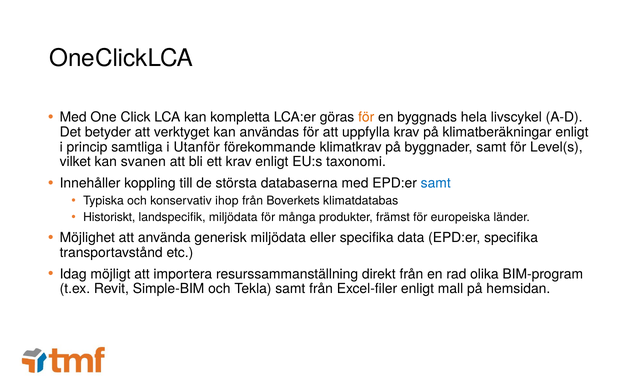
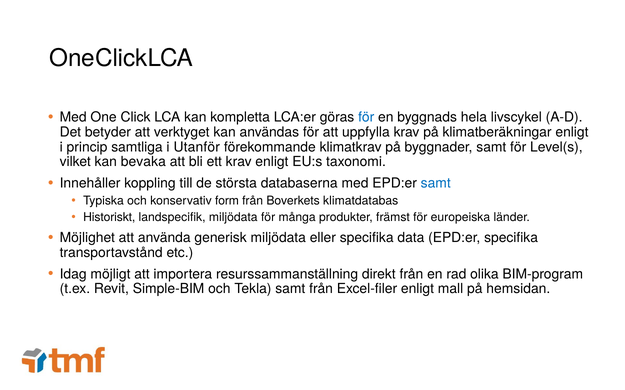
för at (366, 117) colour: orange -> blue
svanen: svanen -> bevaka
ihop: ihop -> form
